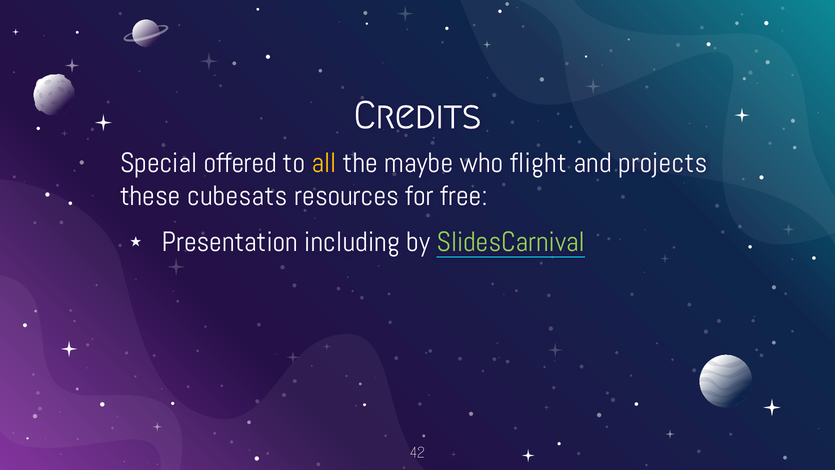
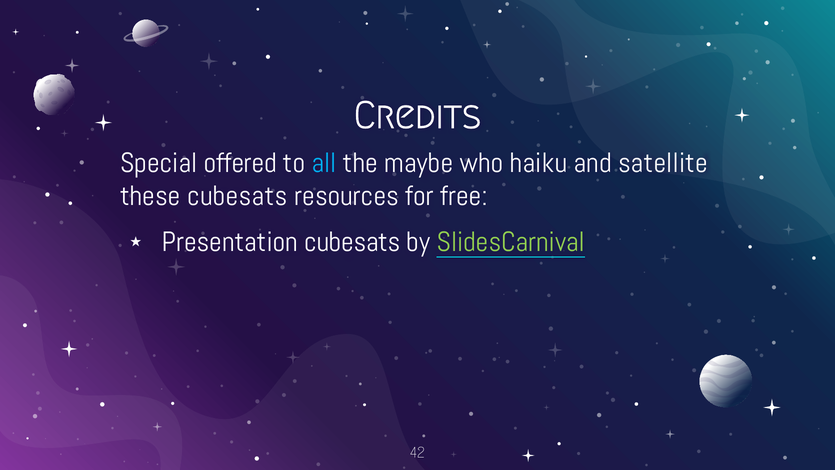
all colour: yellow -> light blue
flight: flight -> haiku
projects: projects -> satellite
Presentation including: including -> cubesats
